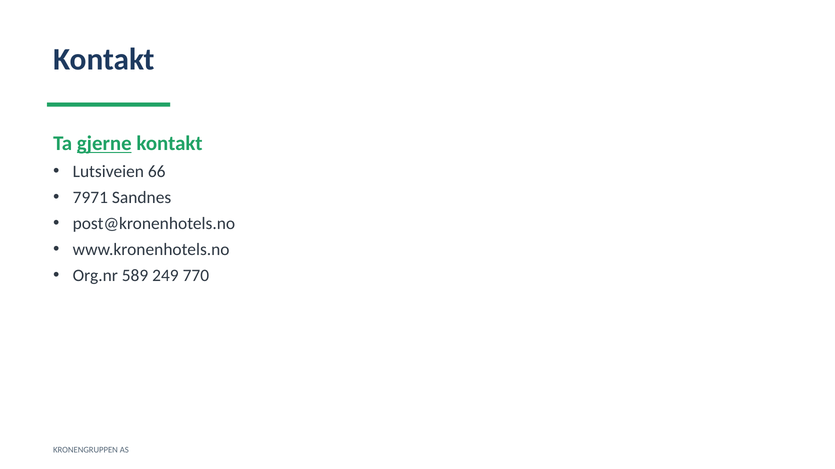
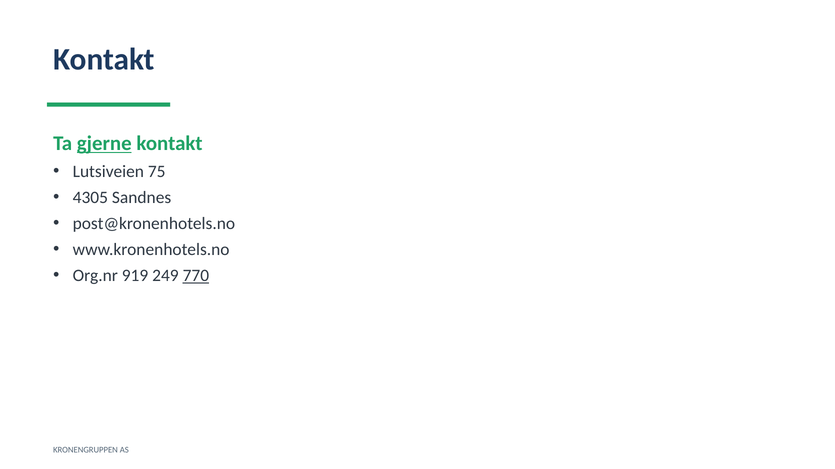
66: 66 -> 75
7971: 7971 -> 4305
589: 589 -> 919
770 underline: none -> present
